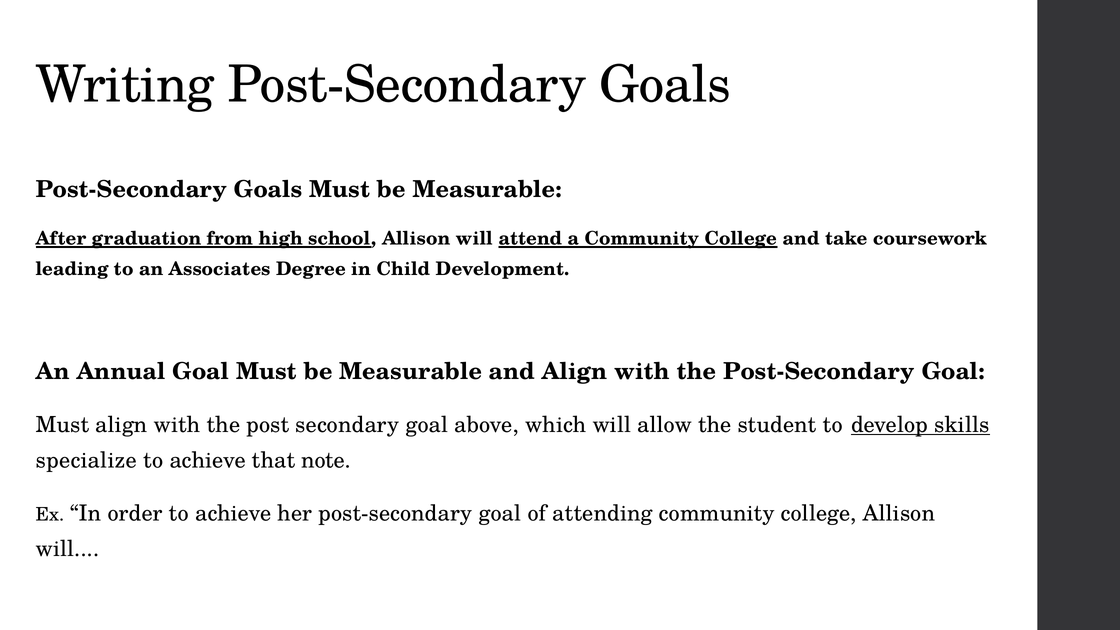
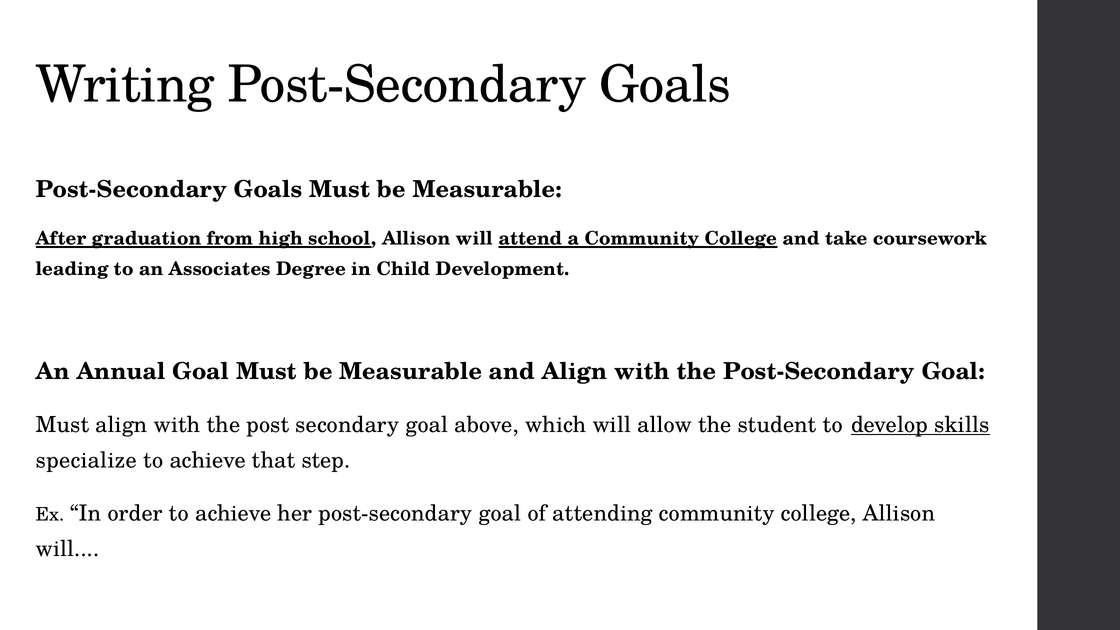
note: note -> step
